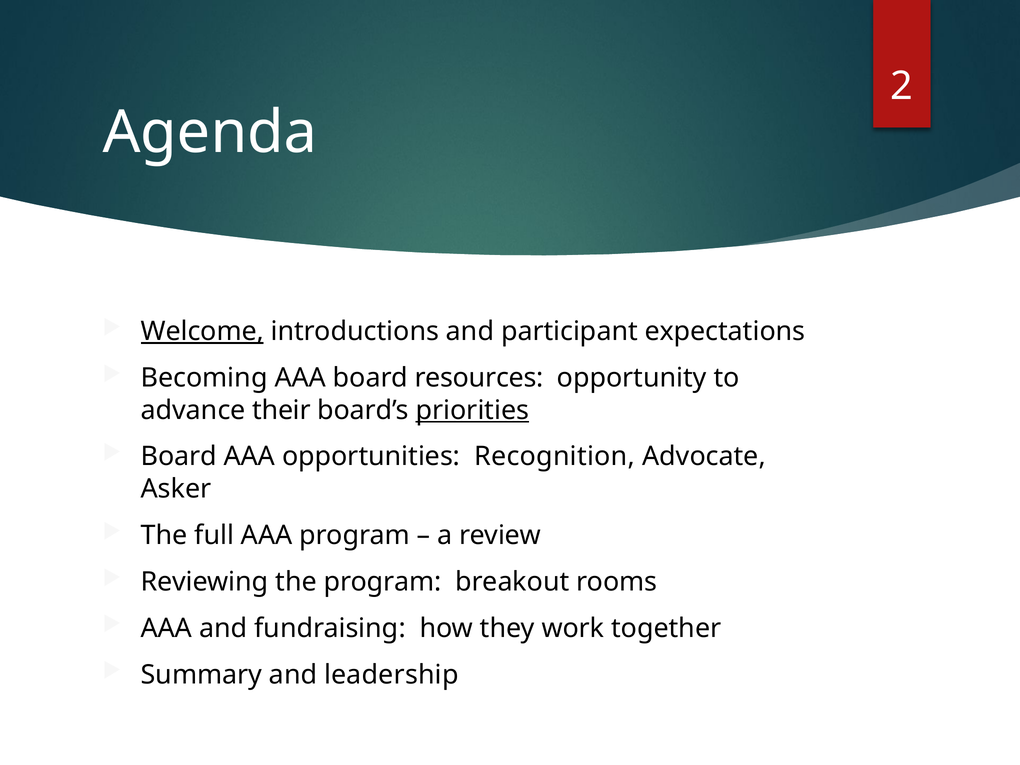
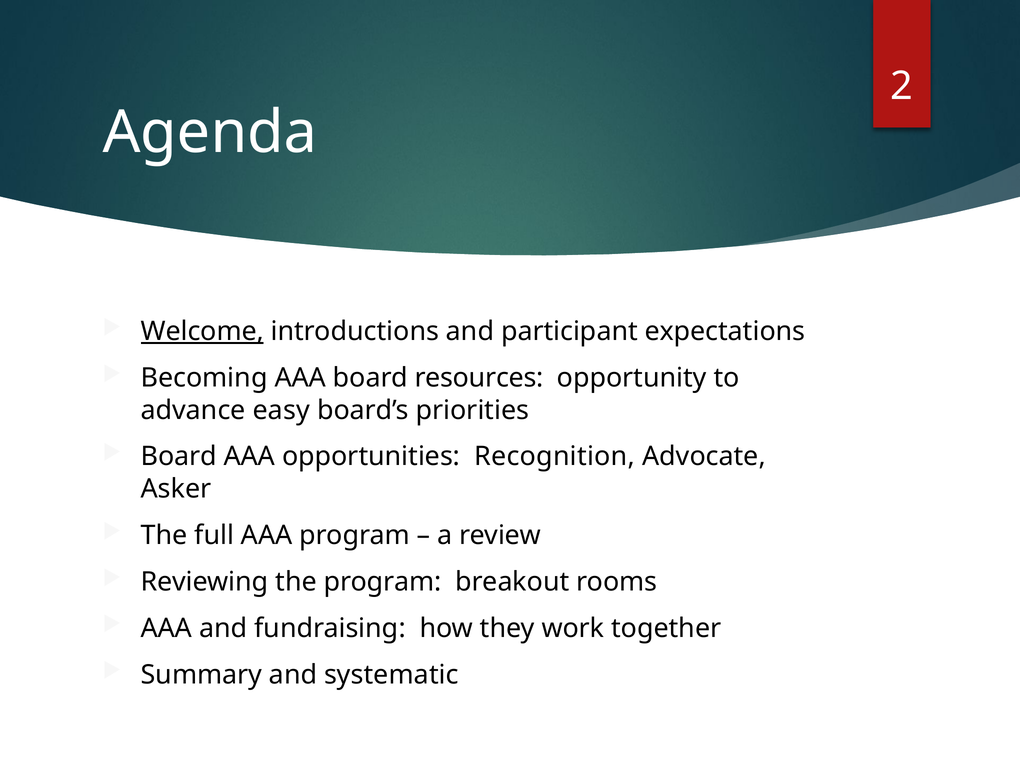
their: their -> easy
priorities underline: present -> none
leadership: leadership -> systematic
